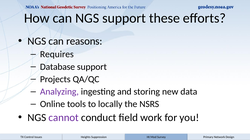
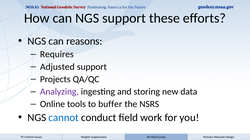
Database: Database -> Adjusted
locally: locally -> buffer
cannot colour: purple -> blue
